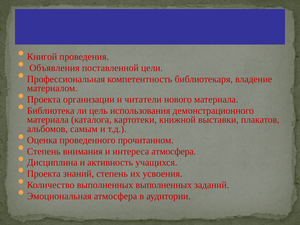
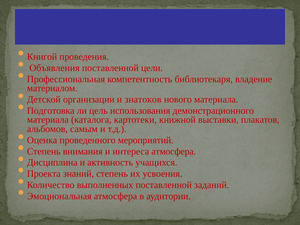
Проекта at (44, 99): Проекта -> Детской
читатели: читатели -> знатоков
Библиотека: Библиотека -> Подготовка
прочитанном: прочитанном -> мероприятий
выполненных выполненных: выполненных -> поставленной
